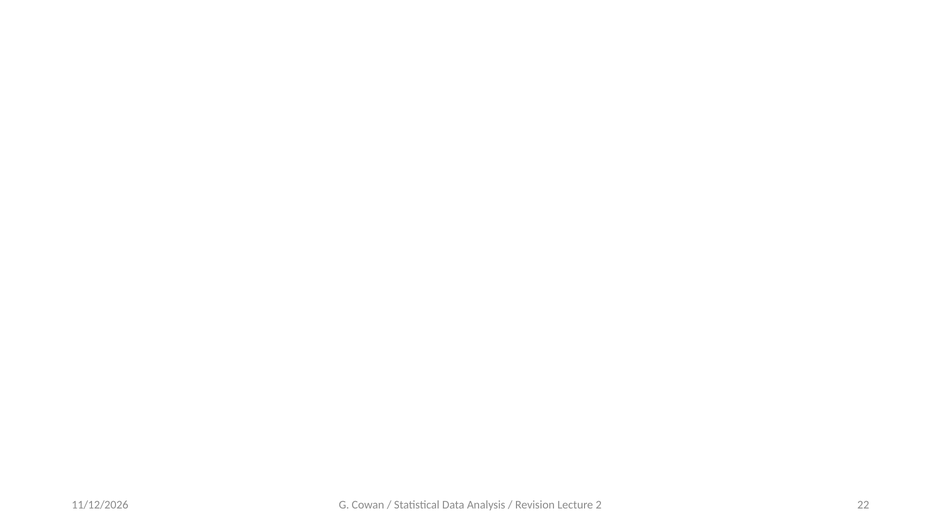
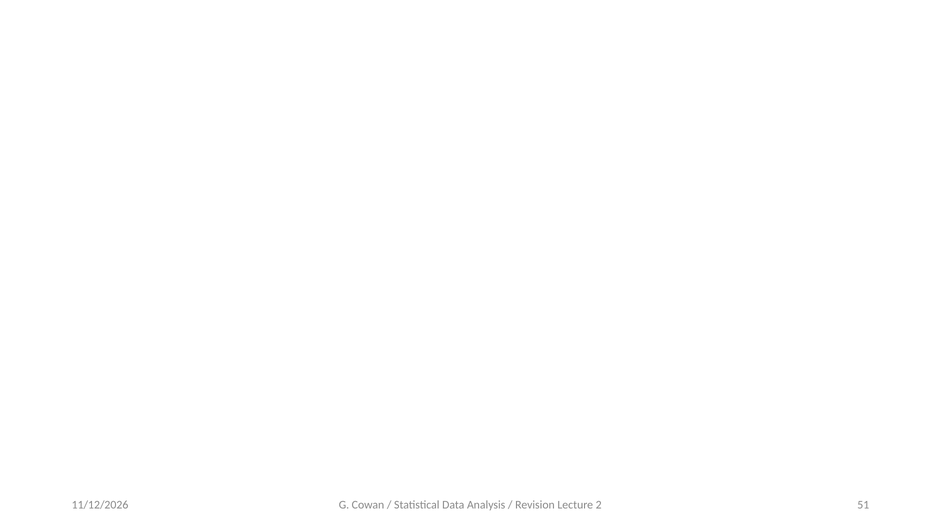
22: 22 -> 51
